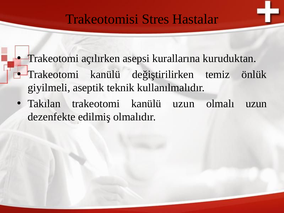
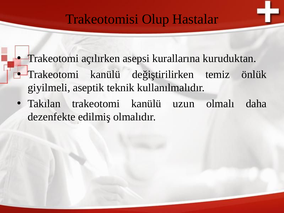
Stres: Stres -> Olup
olmalı uzun: uzun -> daha
